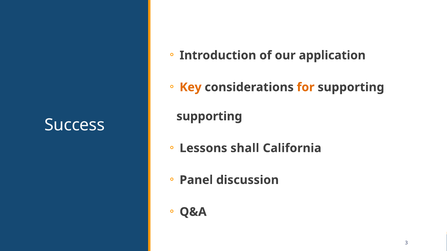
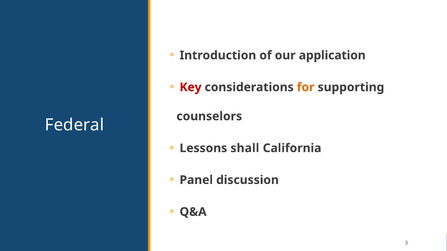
Key colour: orange -> red
supporting at (209, 116): supporting -> counselors
Success: Success -> Federal
